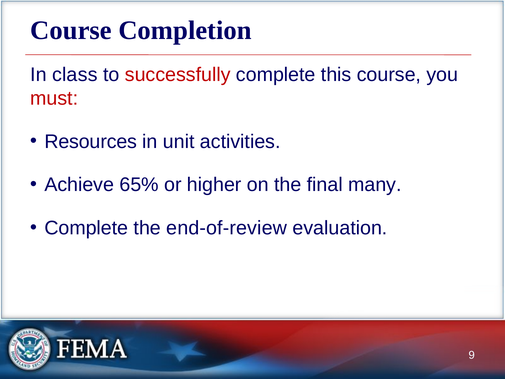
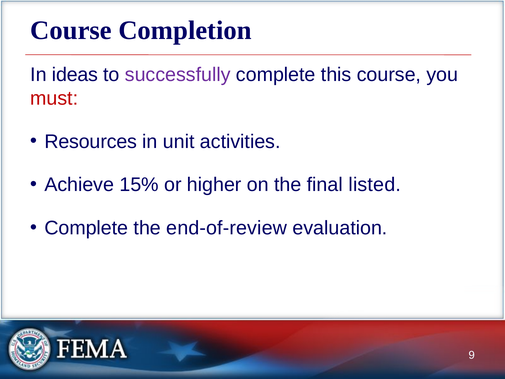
class: class -> ideas
successfully colour: red -> purple
65%: 65% -> 15%
many: many -> listed
